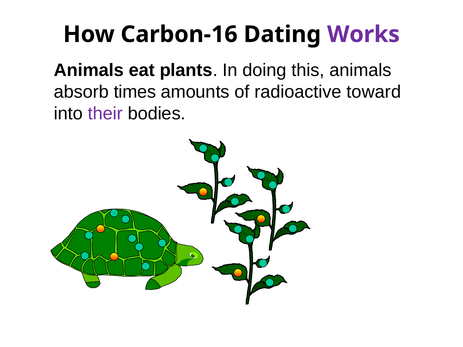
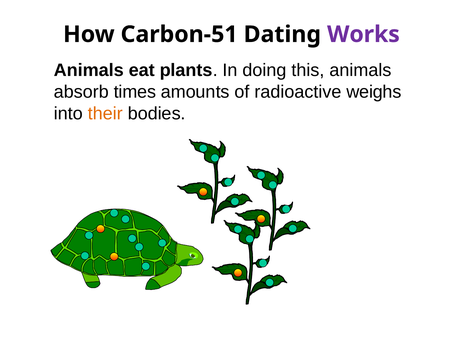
Carbon-16: Carbon-16 -> Carbon-51
toward: toward -> weighs
their colour: purple -> orange
